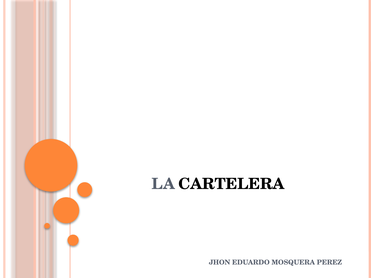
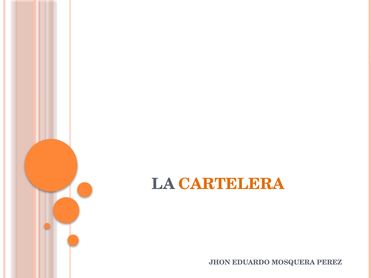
CARTELERA colour: black -> orange
